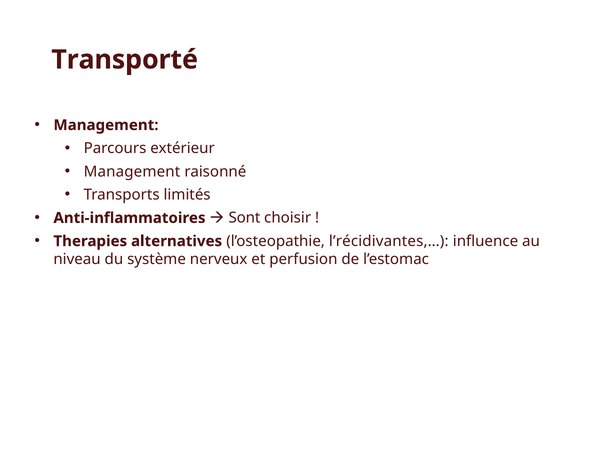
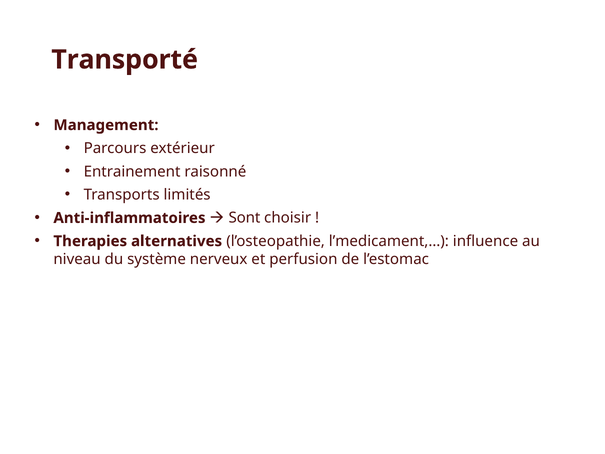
Management at (132, 171): Management -> Entrainement
l’récidivantes,…: l’récidivantes,… -> l’medicament,…
